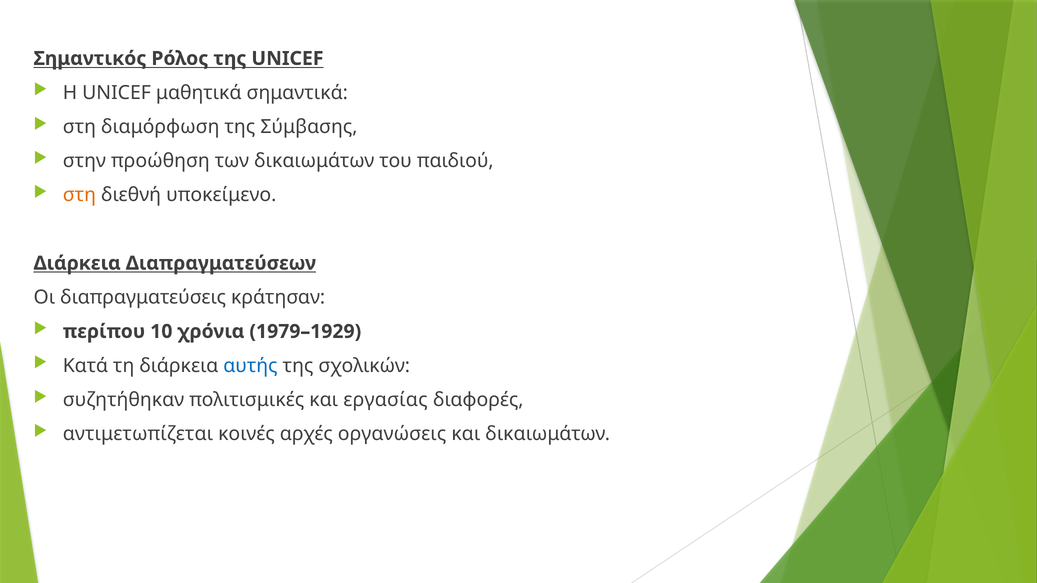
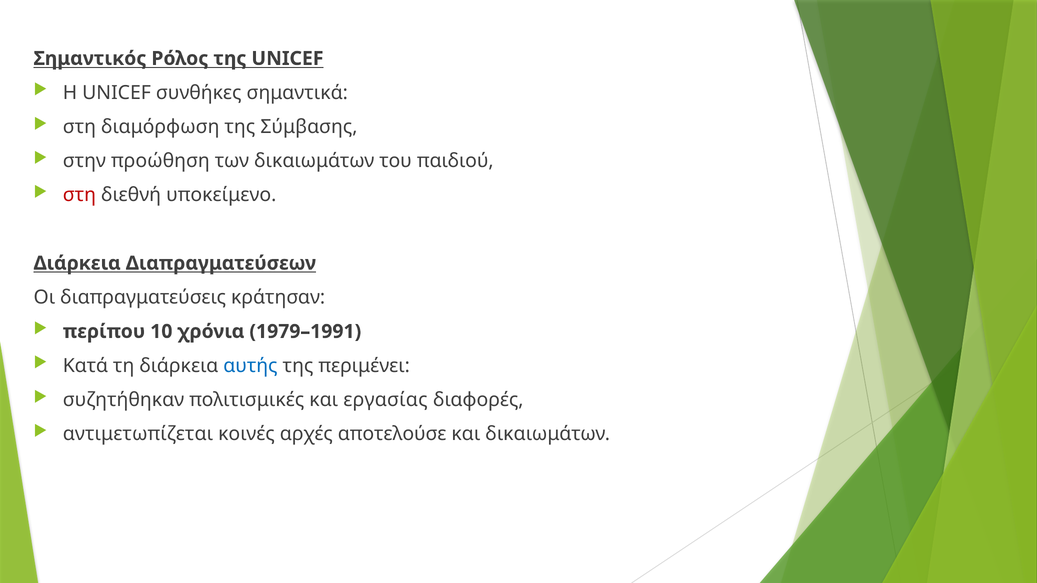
μαθητικά: μαθητικά -> συνθήκες
στη at (79, 195) colour: orange -> red
1979–1929: 1979–1929 -> 1979–1991
σχολικών: σχολικών -> περιμένει
οργανώσεις: οργανώσεις -> αποτελούσε
